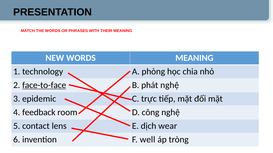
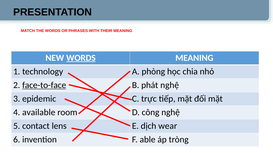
WORDS at (81, 58) underline: none -> present
feedback: feedback -> available
well: well -> able
